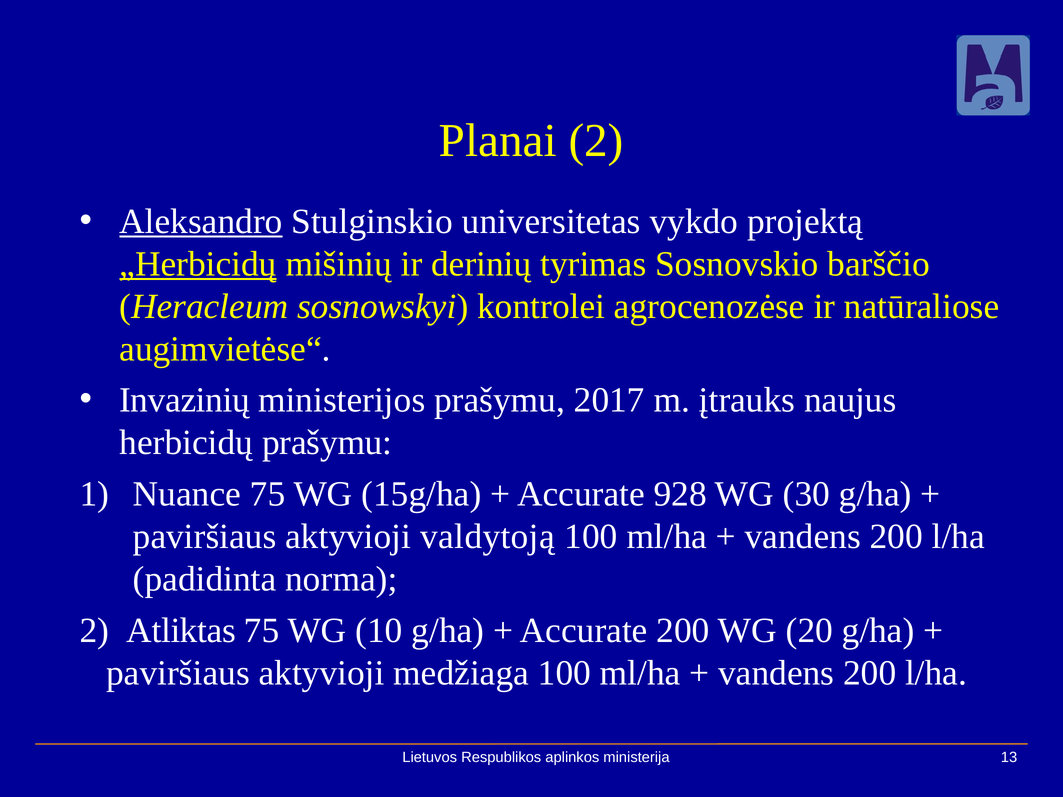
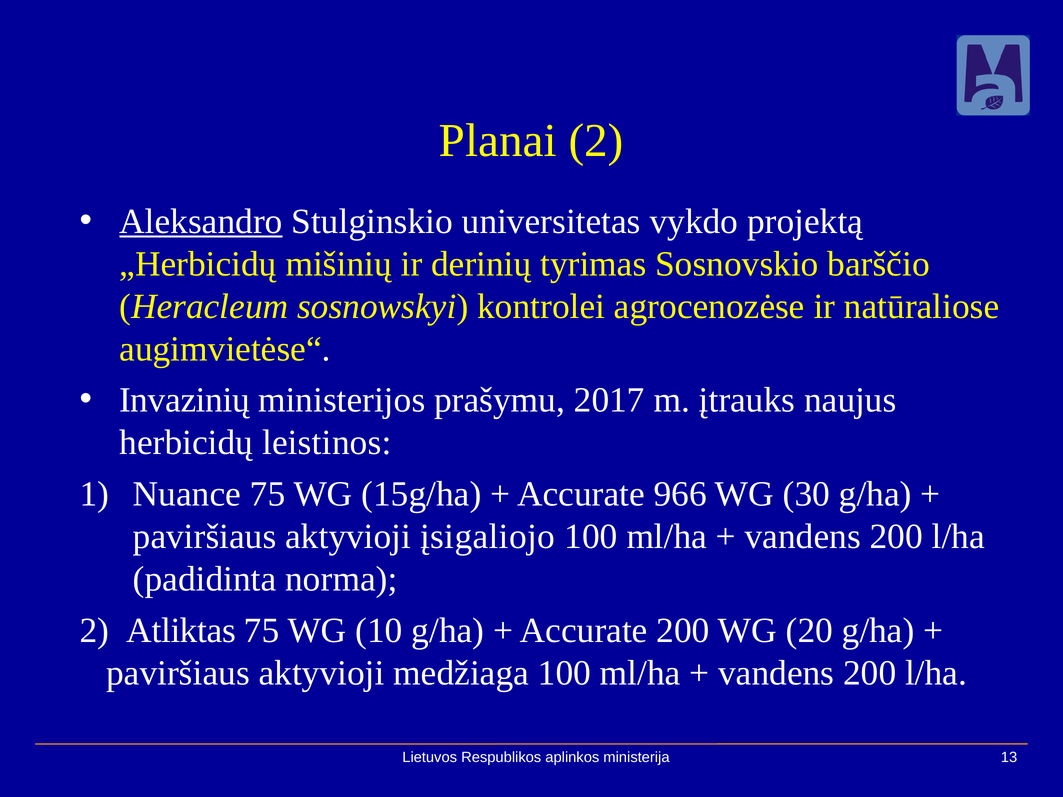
„Herbicidų underline: present -> none
herbicidų prašymu: prašymu -> leistinos
928: 928 -> 966
valdytoją: valdytoją -> įsigaliojo
